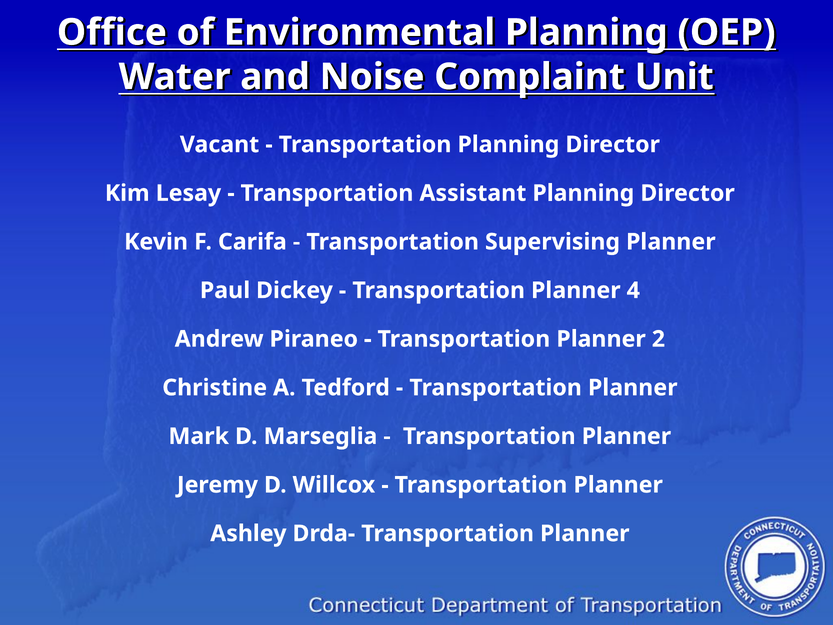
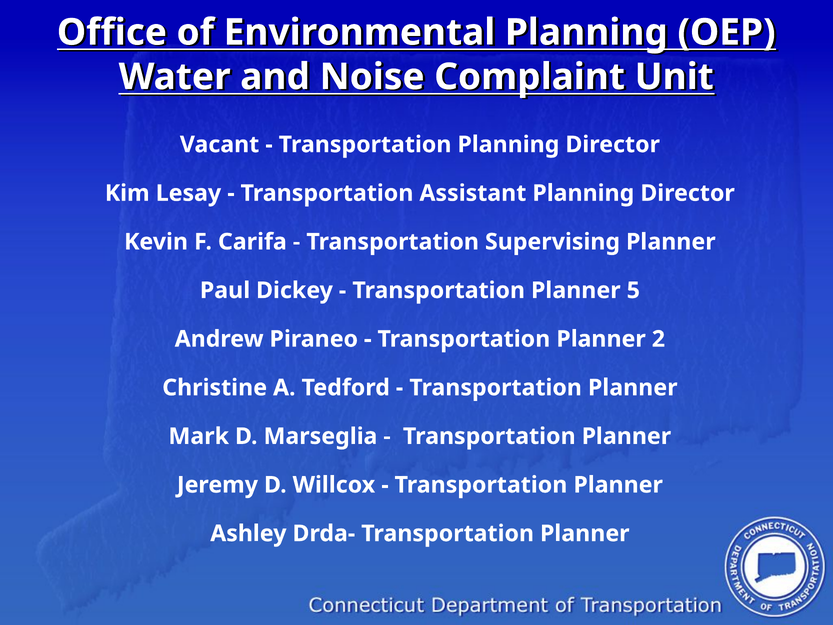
4: 4 -> 5
